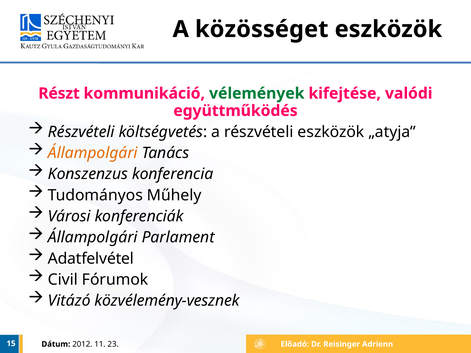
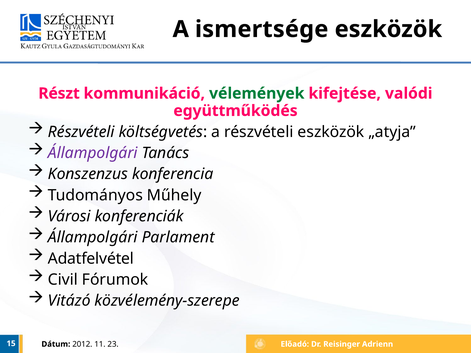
közösséget: közösséget -> ismertsége
Állampolgári at (93, 153) colour: orange -> purple
közvélemény-vesznek: közvélemény-vesznek -> közvélemény-szerepe
